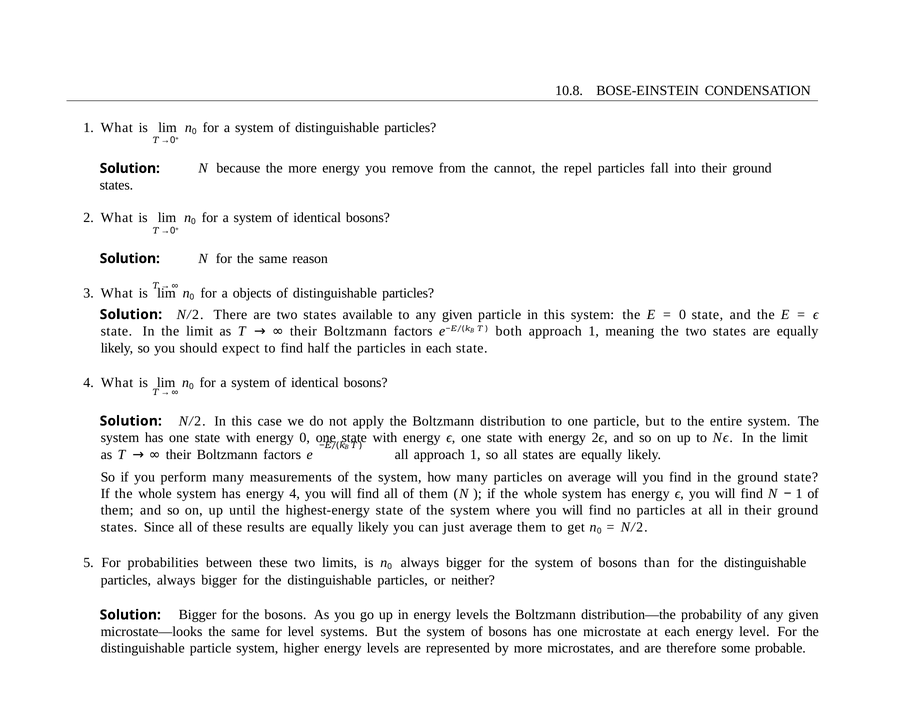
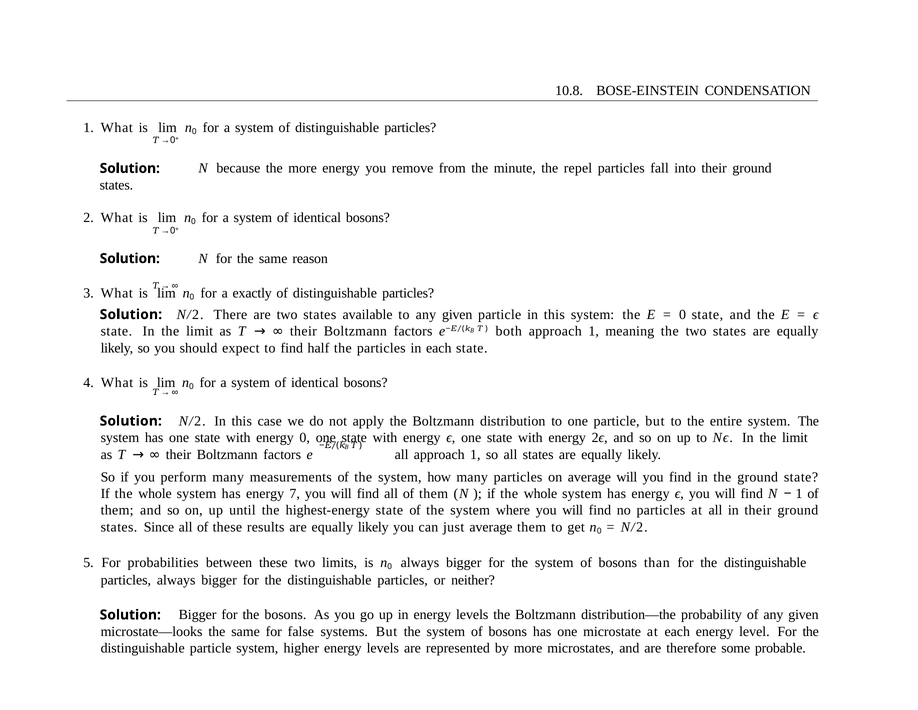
cannot: cannot -> minute
objects: objects -> exactly
energy 4: 4 -> 7
for level: level -> false
